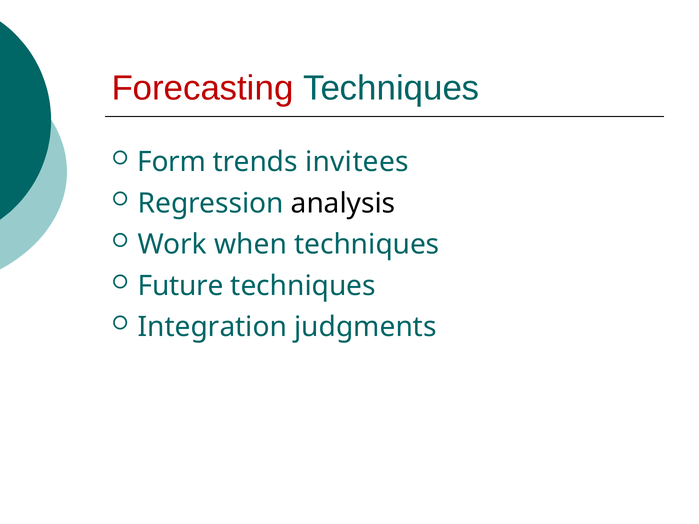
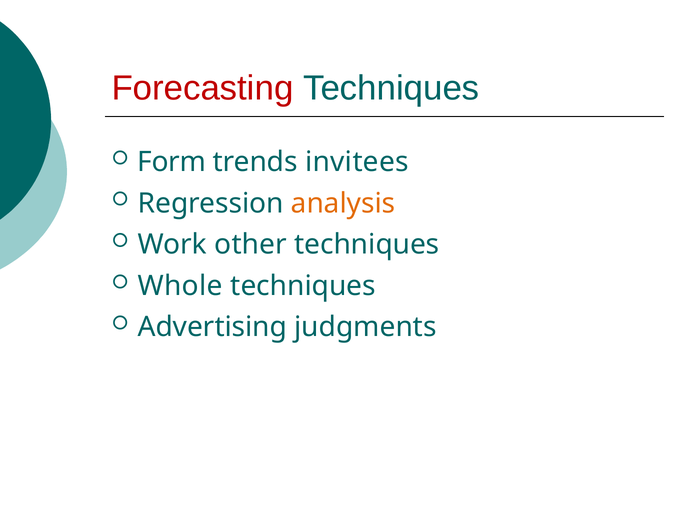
analysis colour: black -> orange
when: when -> other
Future: Future -> Whole
Integration: Integration -> Advertising
